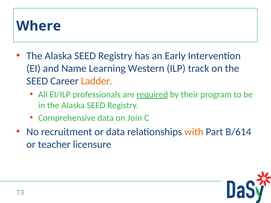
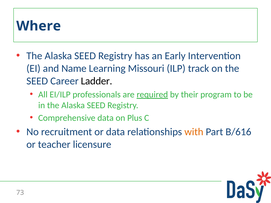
Western: Western -> Missouri
Ladder colour: orange -> black
Join: Join -> Plus
B/614: B/614 -> B/616
